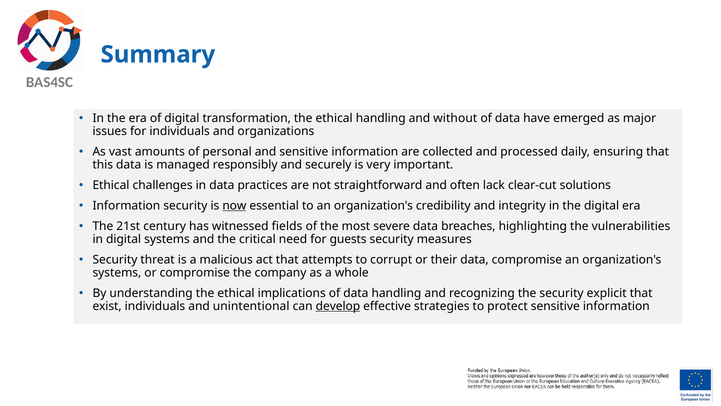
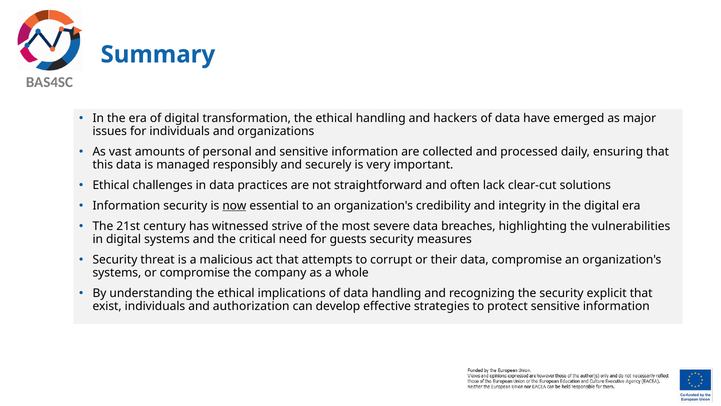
without: without -> hackers
fields: fields -> strive
unintentional: unintentional -> authorization
develop underline: present -> none
